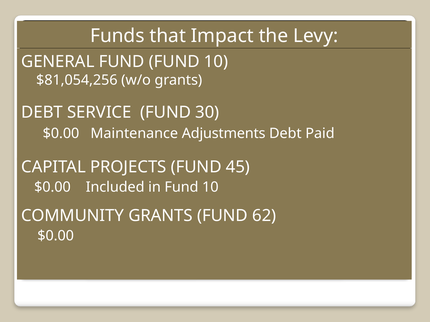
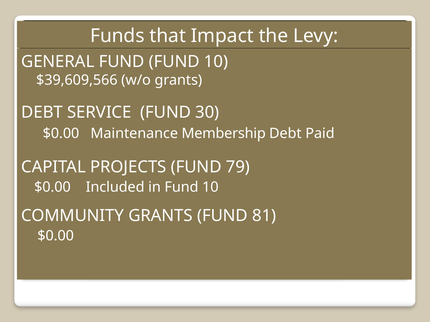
$81,054,256: $81,054,256 -> $39,609,566
Adjustments: Adjustments -> Membership
45: 45 -> 79
62: 62 -> 81
